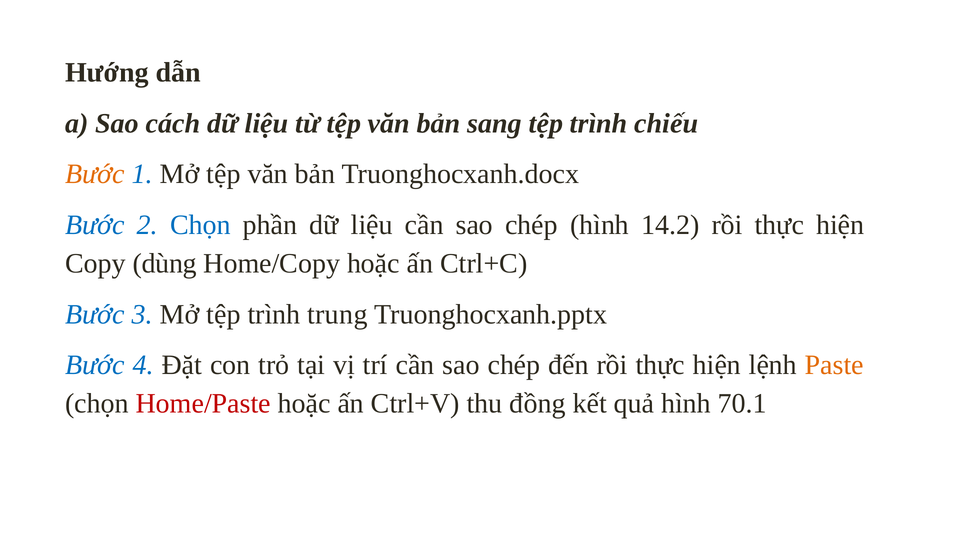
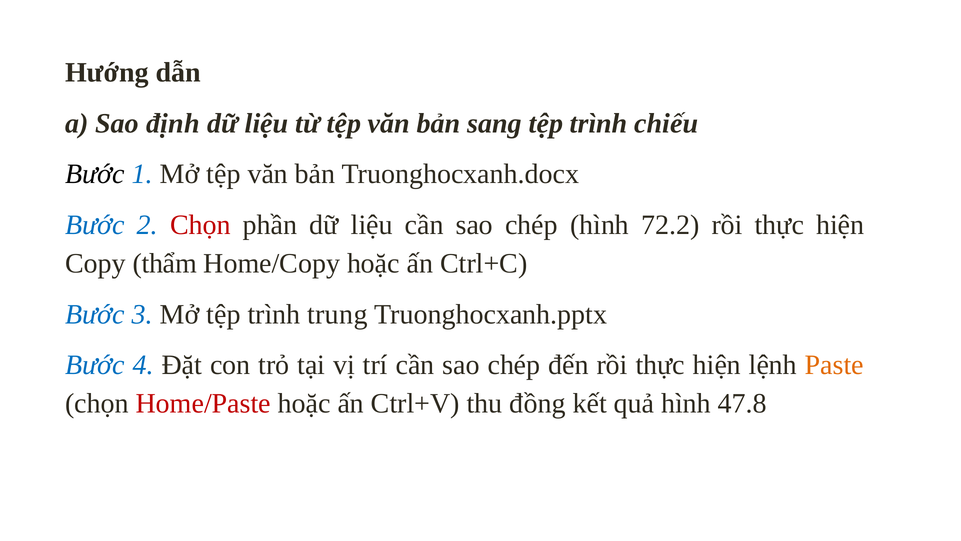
cách: cách -> định
Bước at (95, 174) colour: orange -> black
Chọn at (201, 225) colour: blue -> red
14.2: 14.2 -> 72.2
dùng: dùng -> thẩm
70.1: 70.1 -> 47.8
